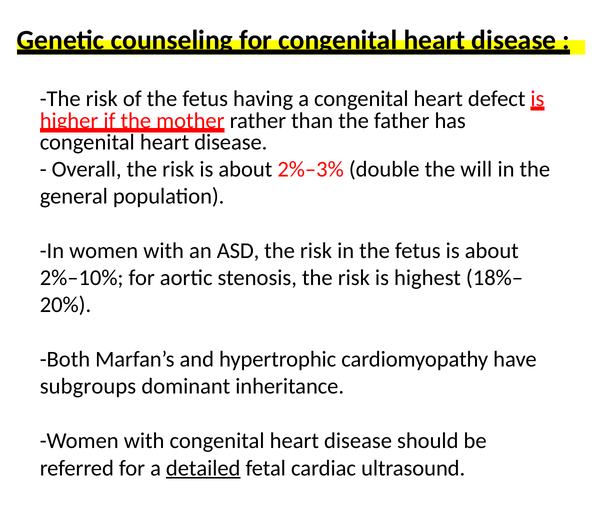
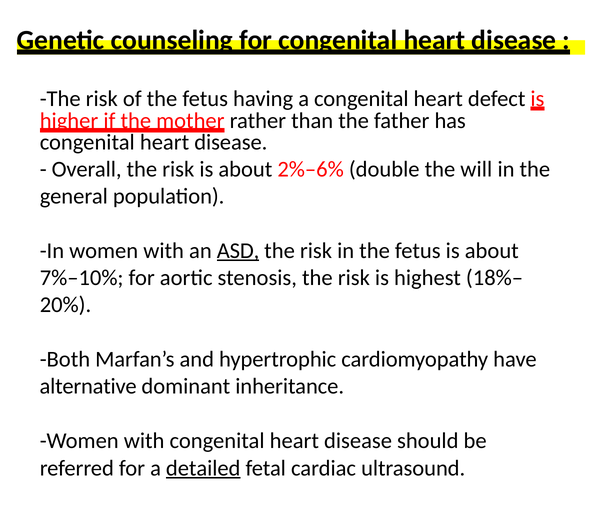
2%–3%: 2%–3% -> 2%–6%
ASD underline: none -> present
2%–10%: 2%–10% -> 7%–10%
subgroups: subgroups -> alternative
